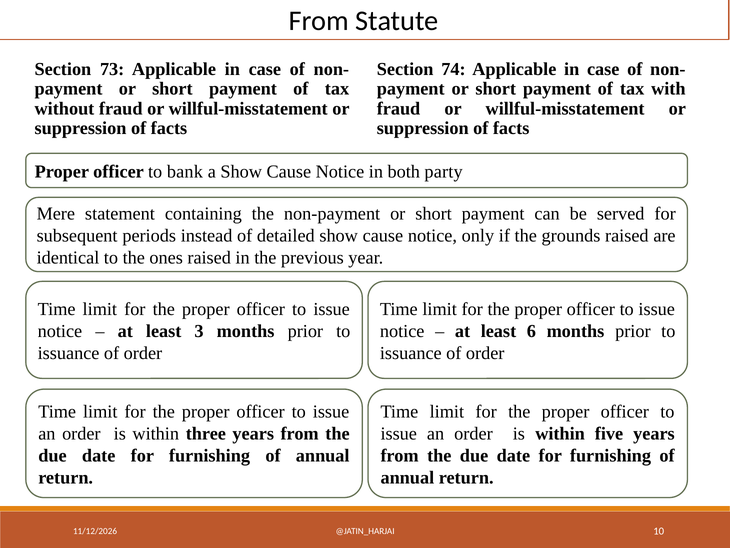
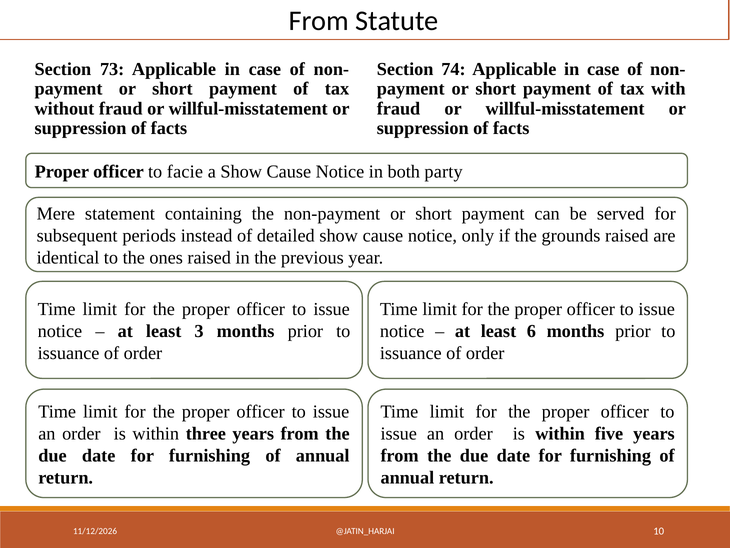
bank: bank -> facie
